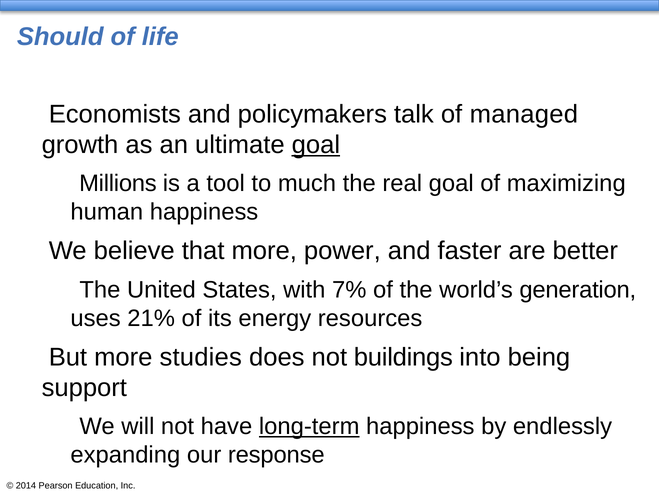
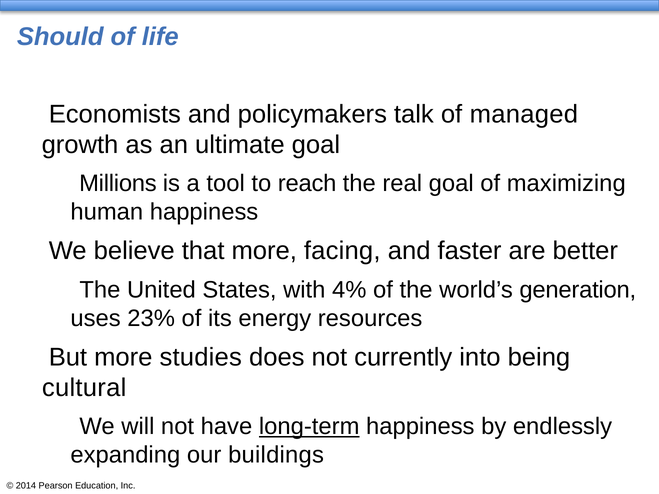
goal at (316, 145) underline: present -> none
much: much -> reach
power: power -> facing
7%: 7% -> 4%
21%: 21% -> 23%
buildings: buildings -> currently
support: support -> cultural
response: response -> buildings
